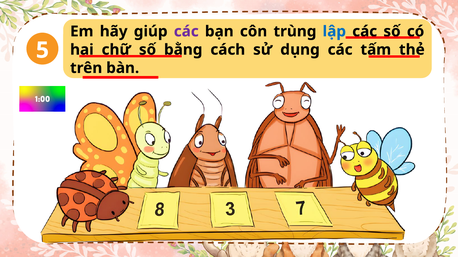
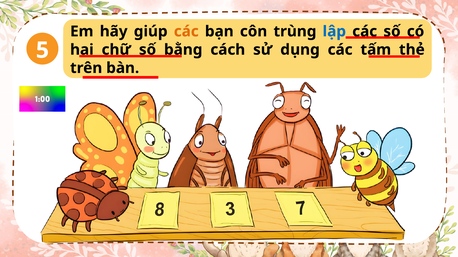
các at (186, 31) colour: purple -> orange
